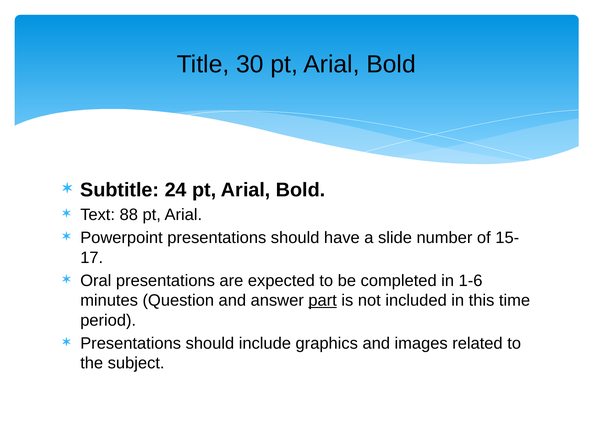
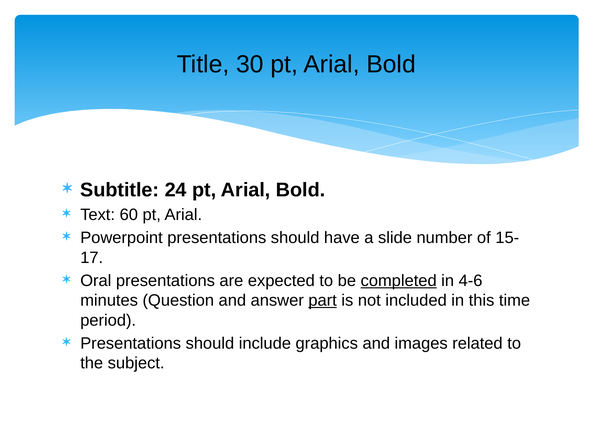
88: 88 -> 60
completed underline: none -> present
1-6: 1-6 -> 4-6
